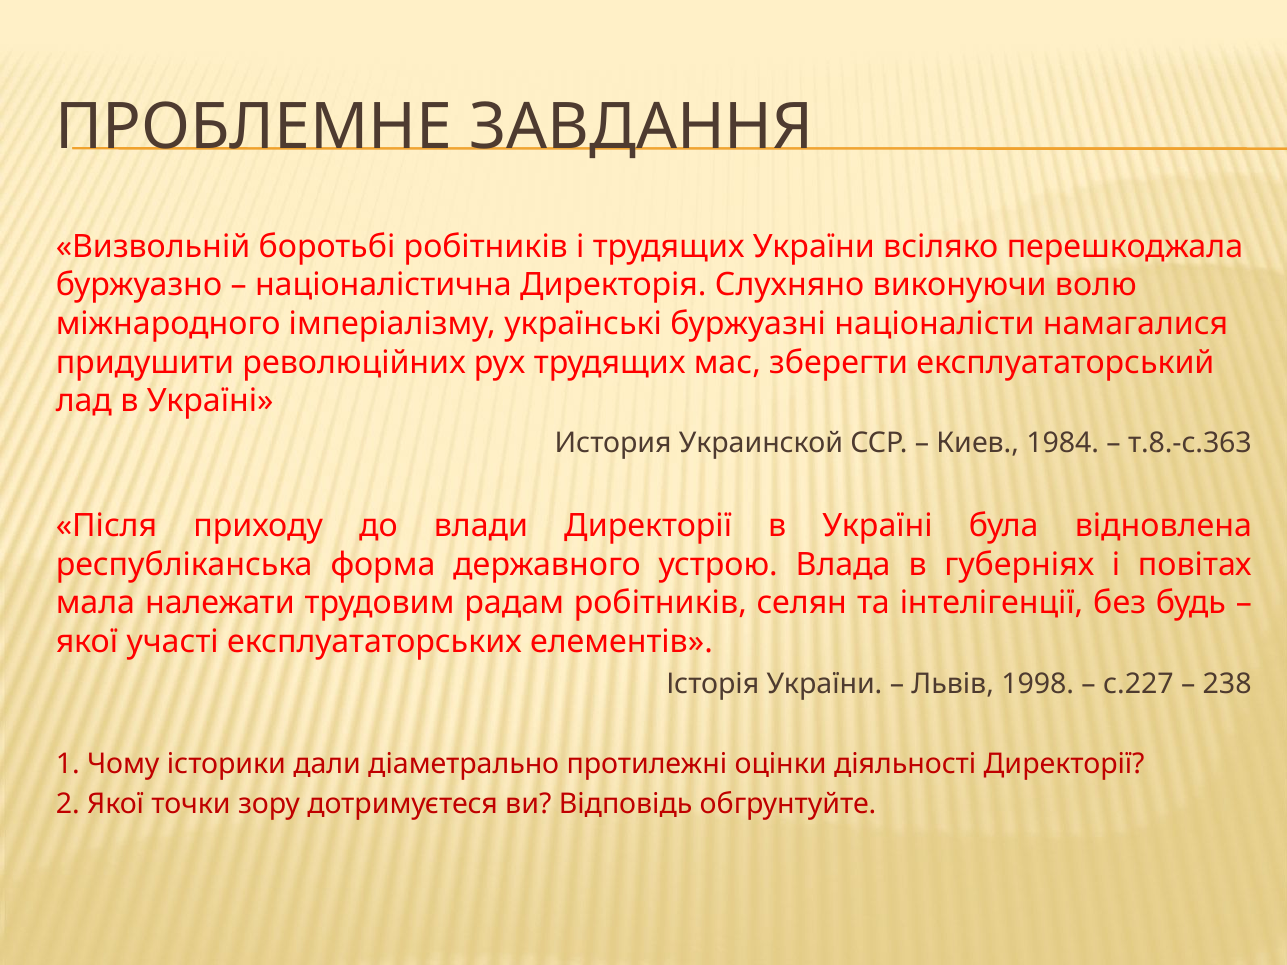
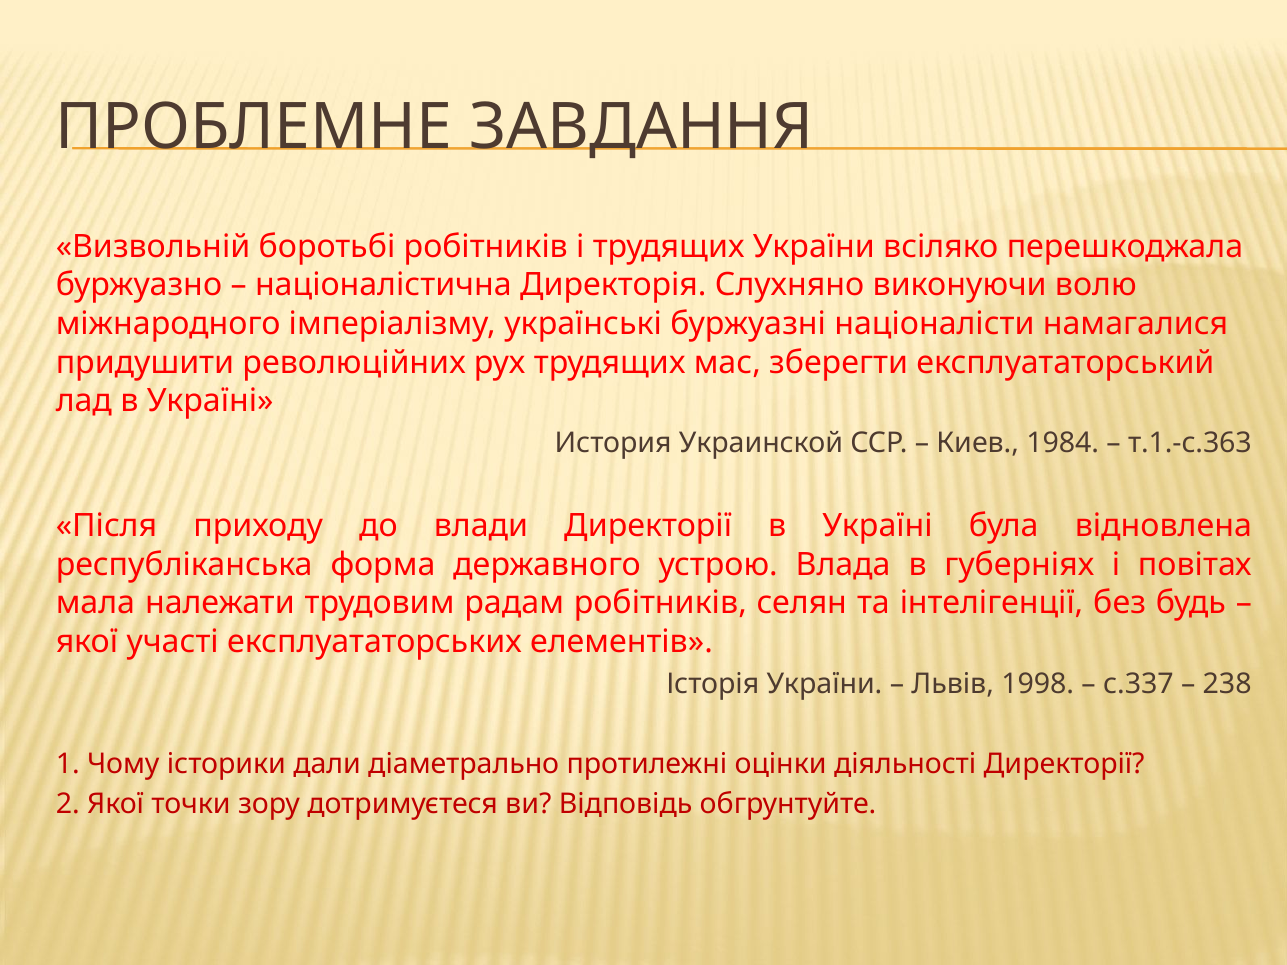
т.8.-с.363: т.8.-с.363 -> т.1.-с.363
с.227: с.227 -> с.337
